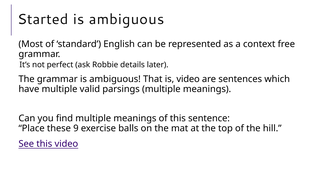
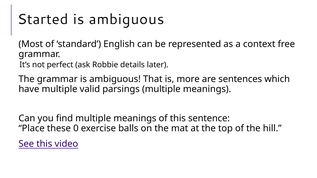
is video: video -> more
9: 9 -> 0
